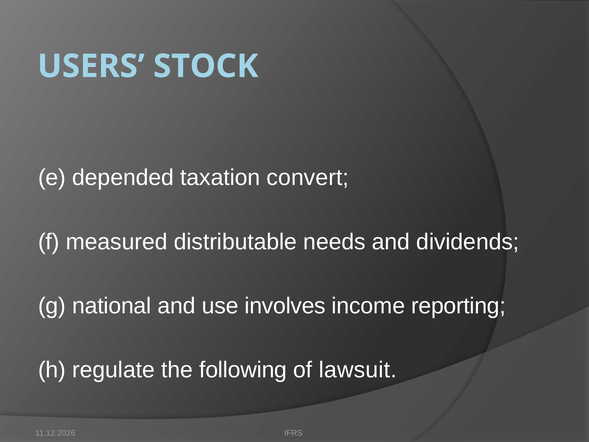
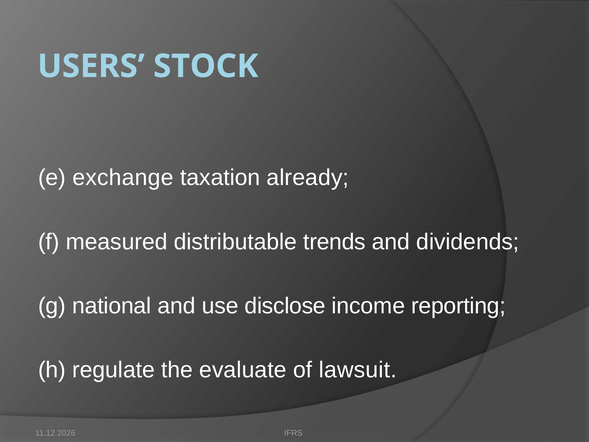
depended: depended -> exchange
convert: convert -> already
needs: needs -> trends
involves: involves -> disclose
following: following -> evaluate
